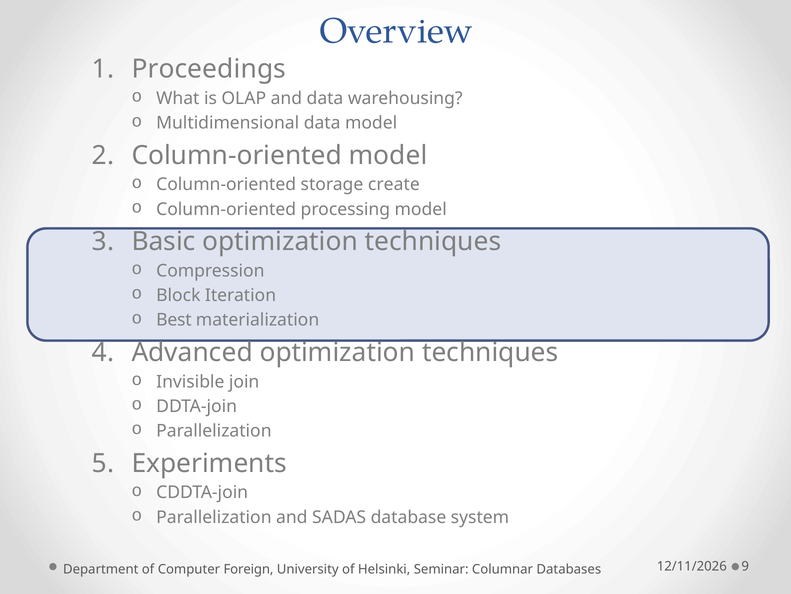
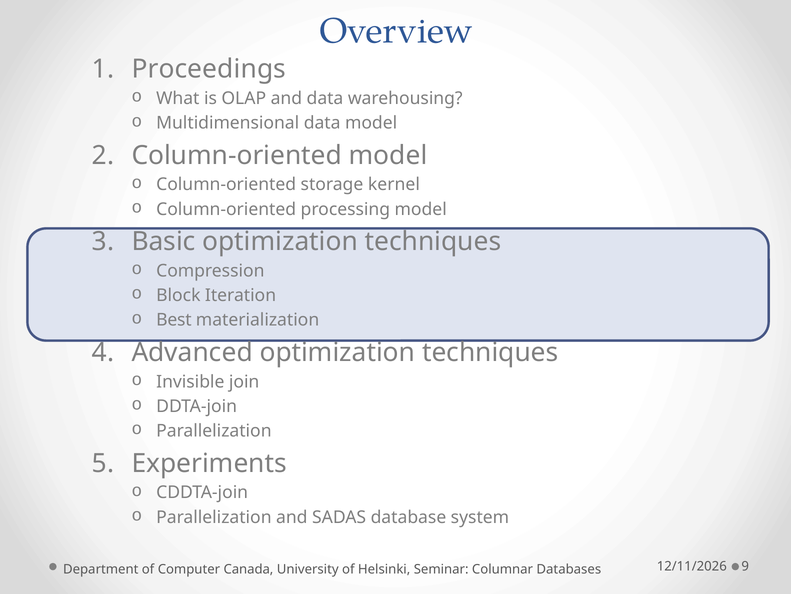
create: create -> kernel
Foreign: Foreign -> Canada
